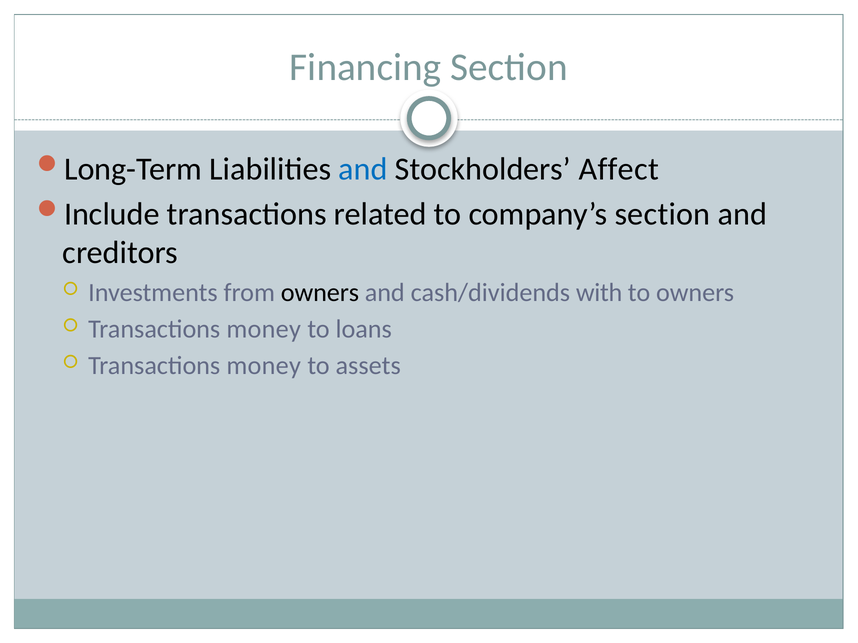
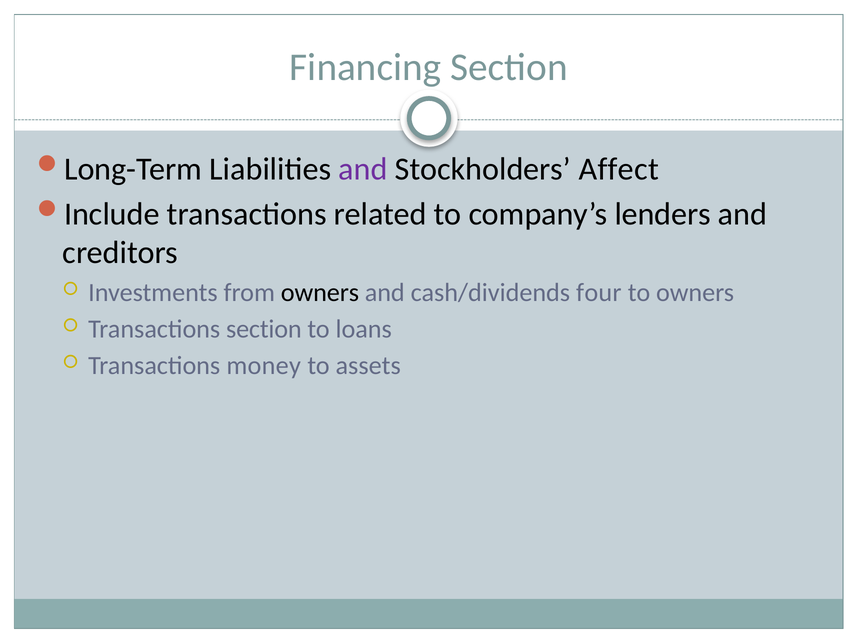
and at (363, 169) colour: blue -> purple
company’s section: section -> lenders
with: with -> four
money at (264, 329): money -> section
